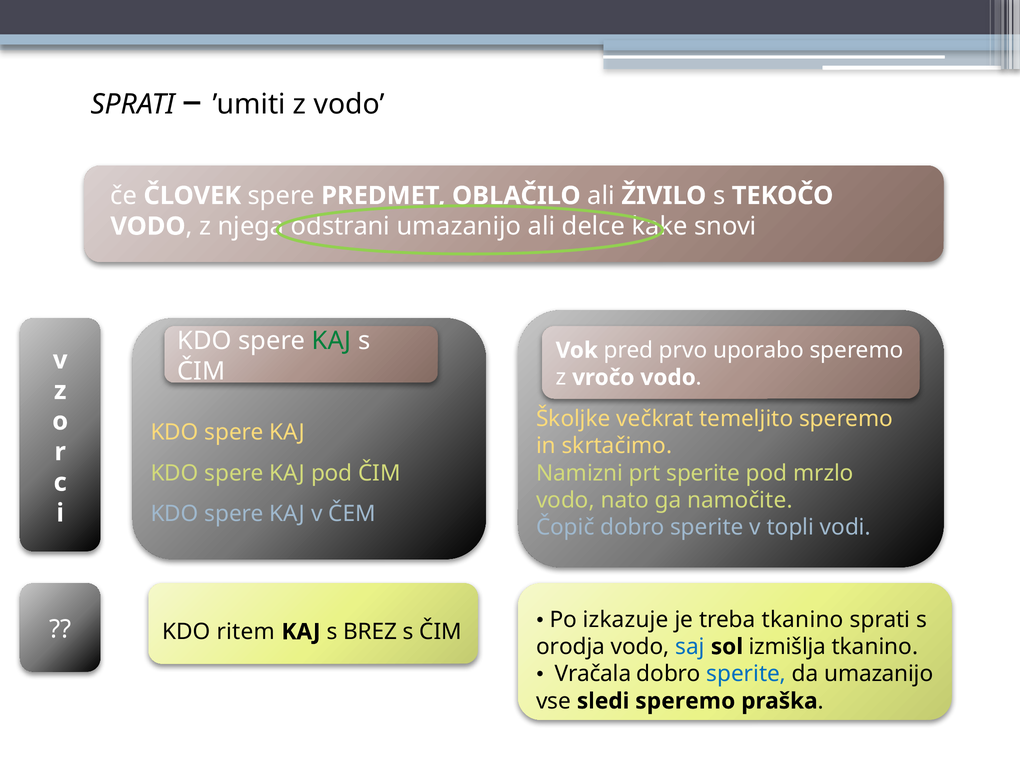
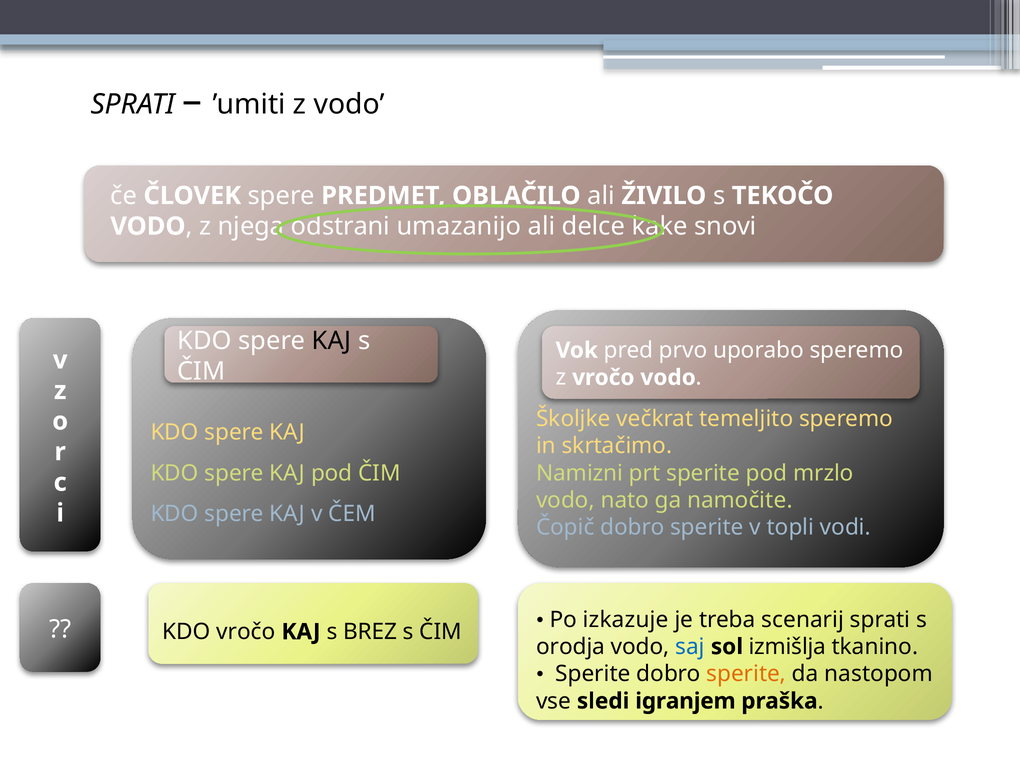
KAJ at (331, 341) colour: green -> black
treba tkanino: tkanino -> scenarij
KDO ritem: ritem -> vročo
Vračala at (593, 674): Vračala -> Sperite
sperite at (746, 674) colour: blue -> orange
da umazanijo: umazanijo -> nastopom
sledi speremo: speremo -> igranjem
